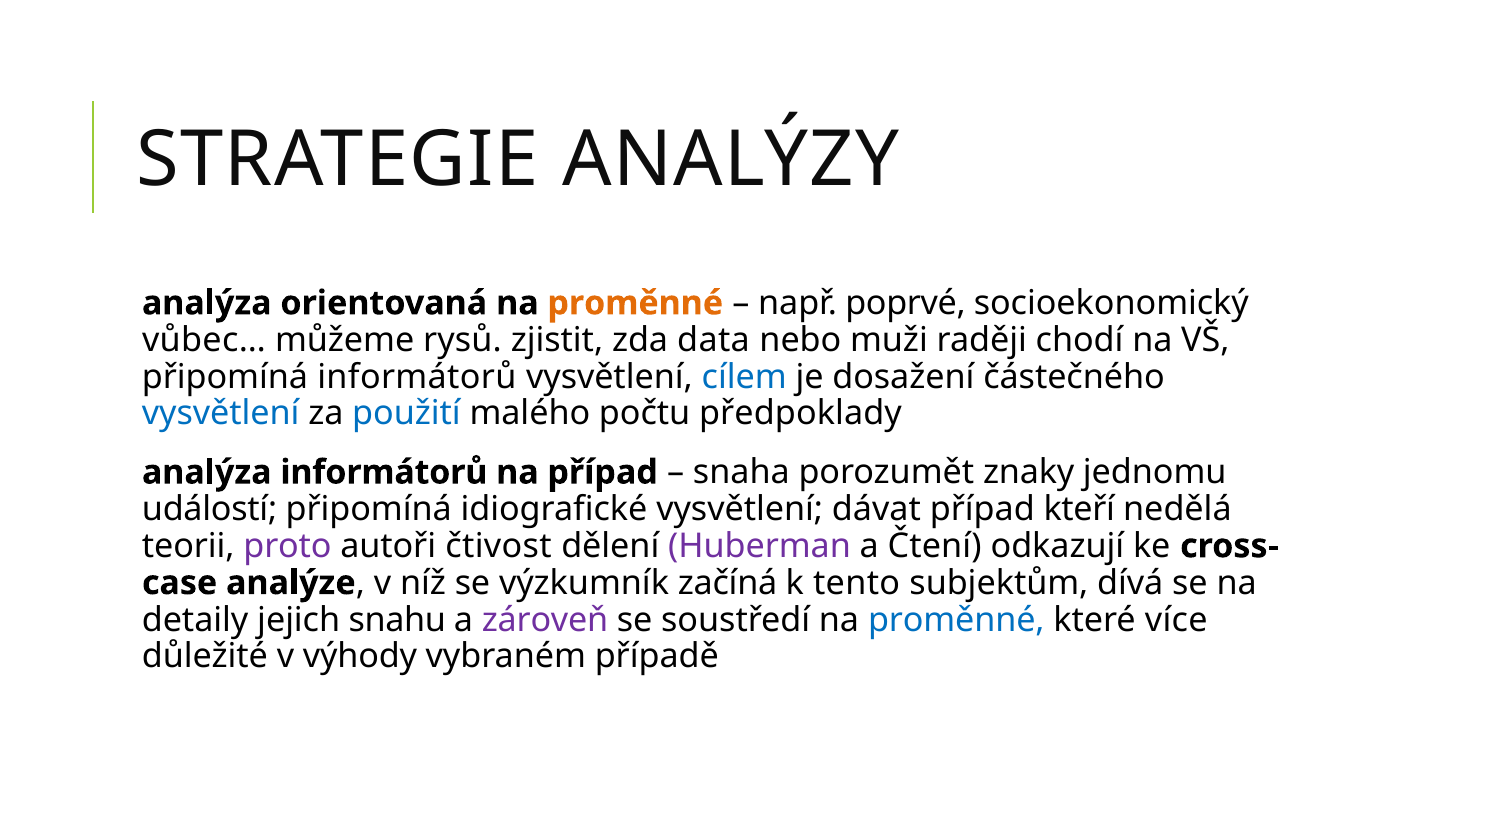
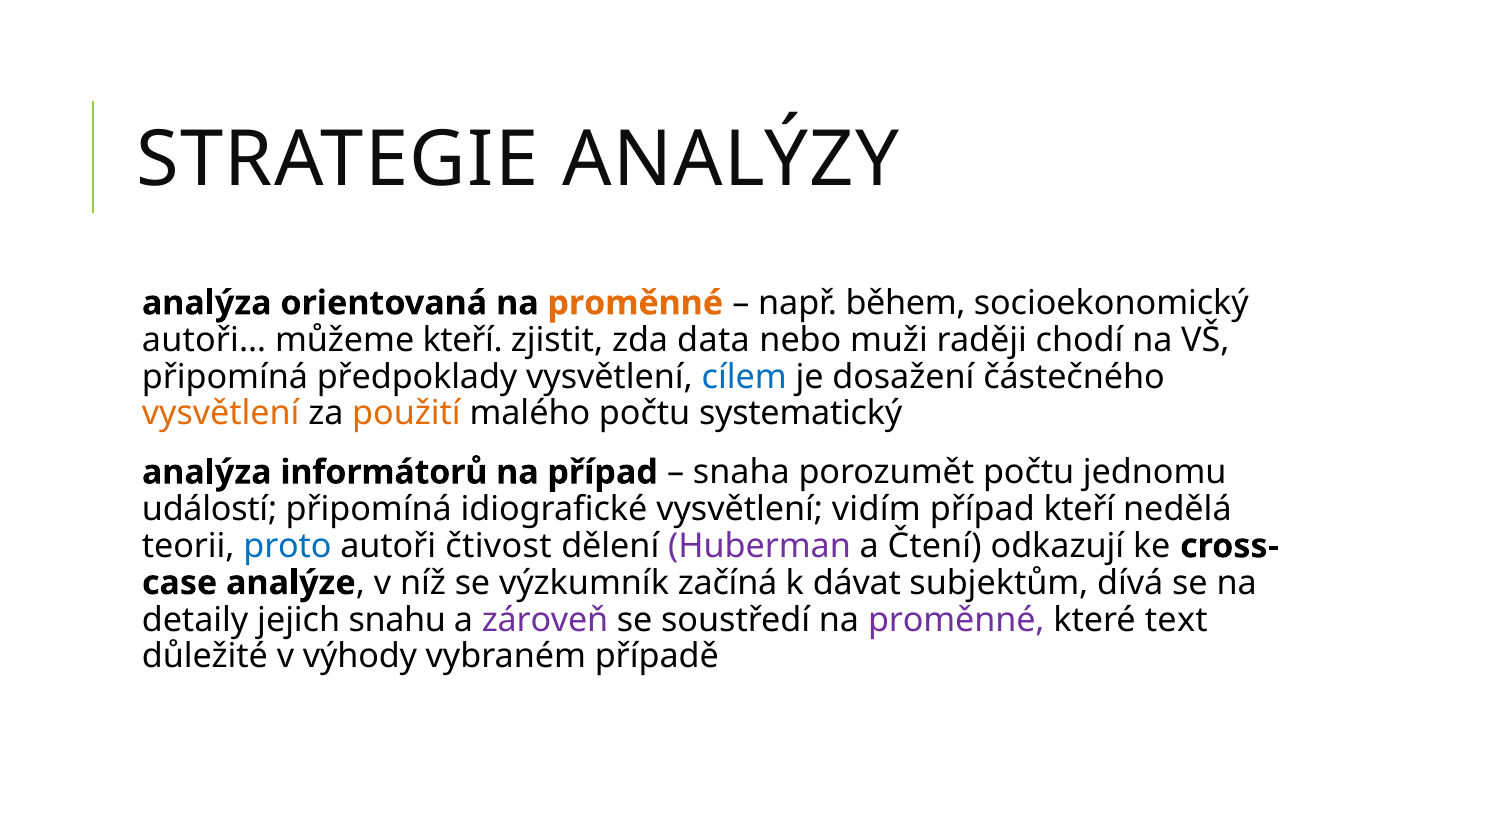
poprvé: poprvé -> během
vůbec…: vůbec… -> autoři…
můžeme rysů: rysů -> kteří
připomíná informátorů: informátorů -> předpoklady
vysvětlení at (221, 414) colour: blue -> orange
použití colour: blue -> orange
předpoklady: předpoklady -> systematický
porozumět znaky: znaky -> počtu
dávat: dávat -> vidím
proto colour: purple -> blue
tento: tento -> dávat
proměnné at (956, 620) colour: blue -> purple
více: více -> text
